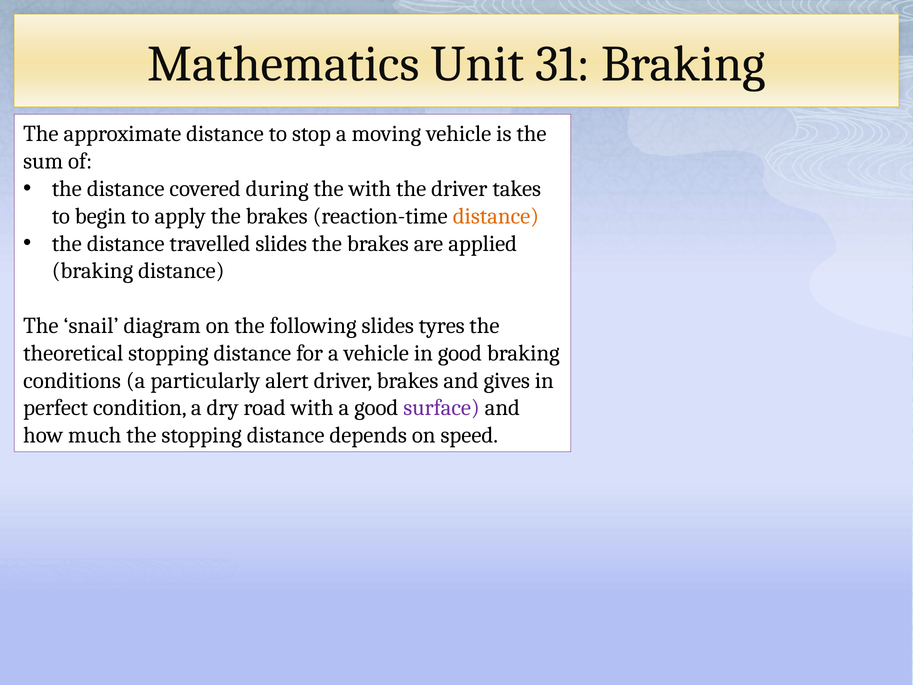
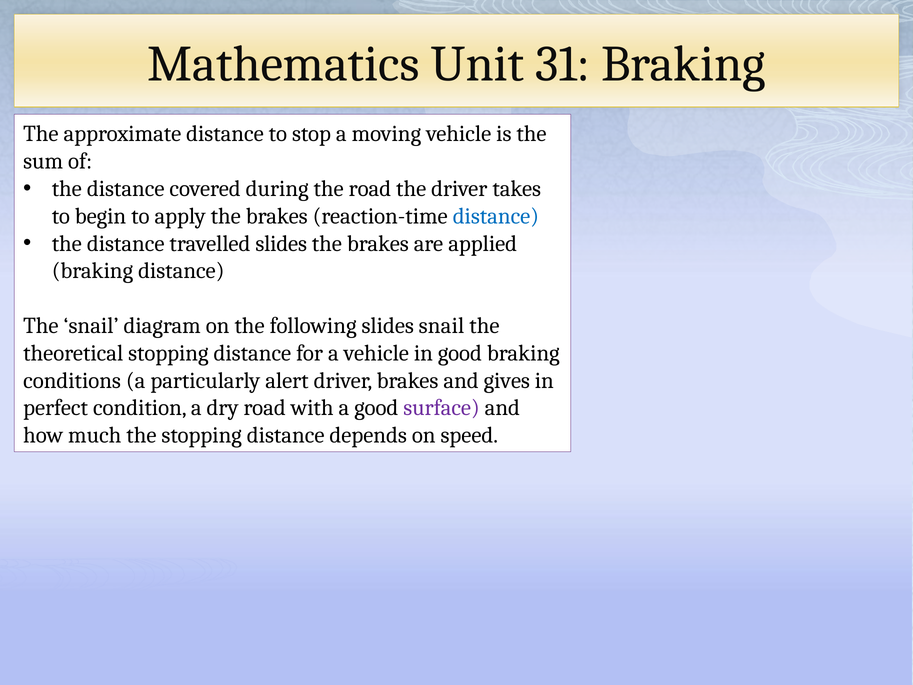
the with: with -> road
distance at (496, 216) colour: orange -> blue
slides tyres: tyres -> snail
